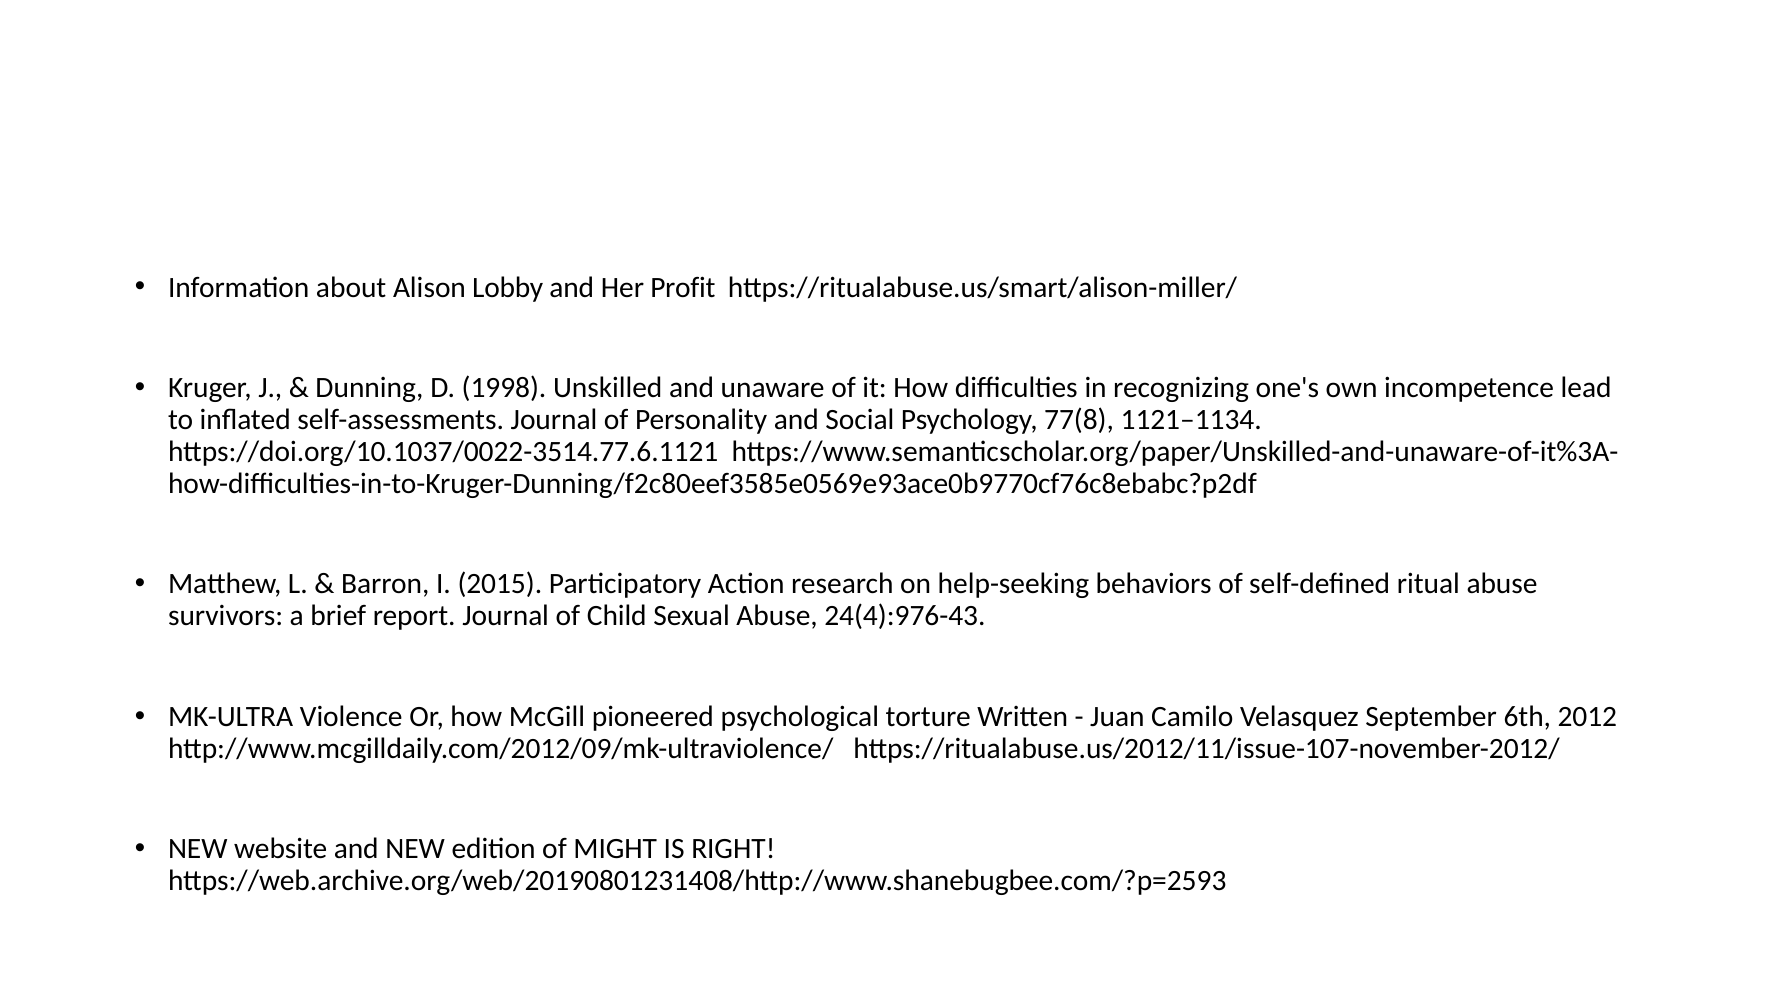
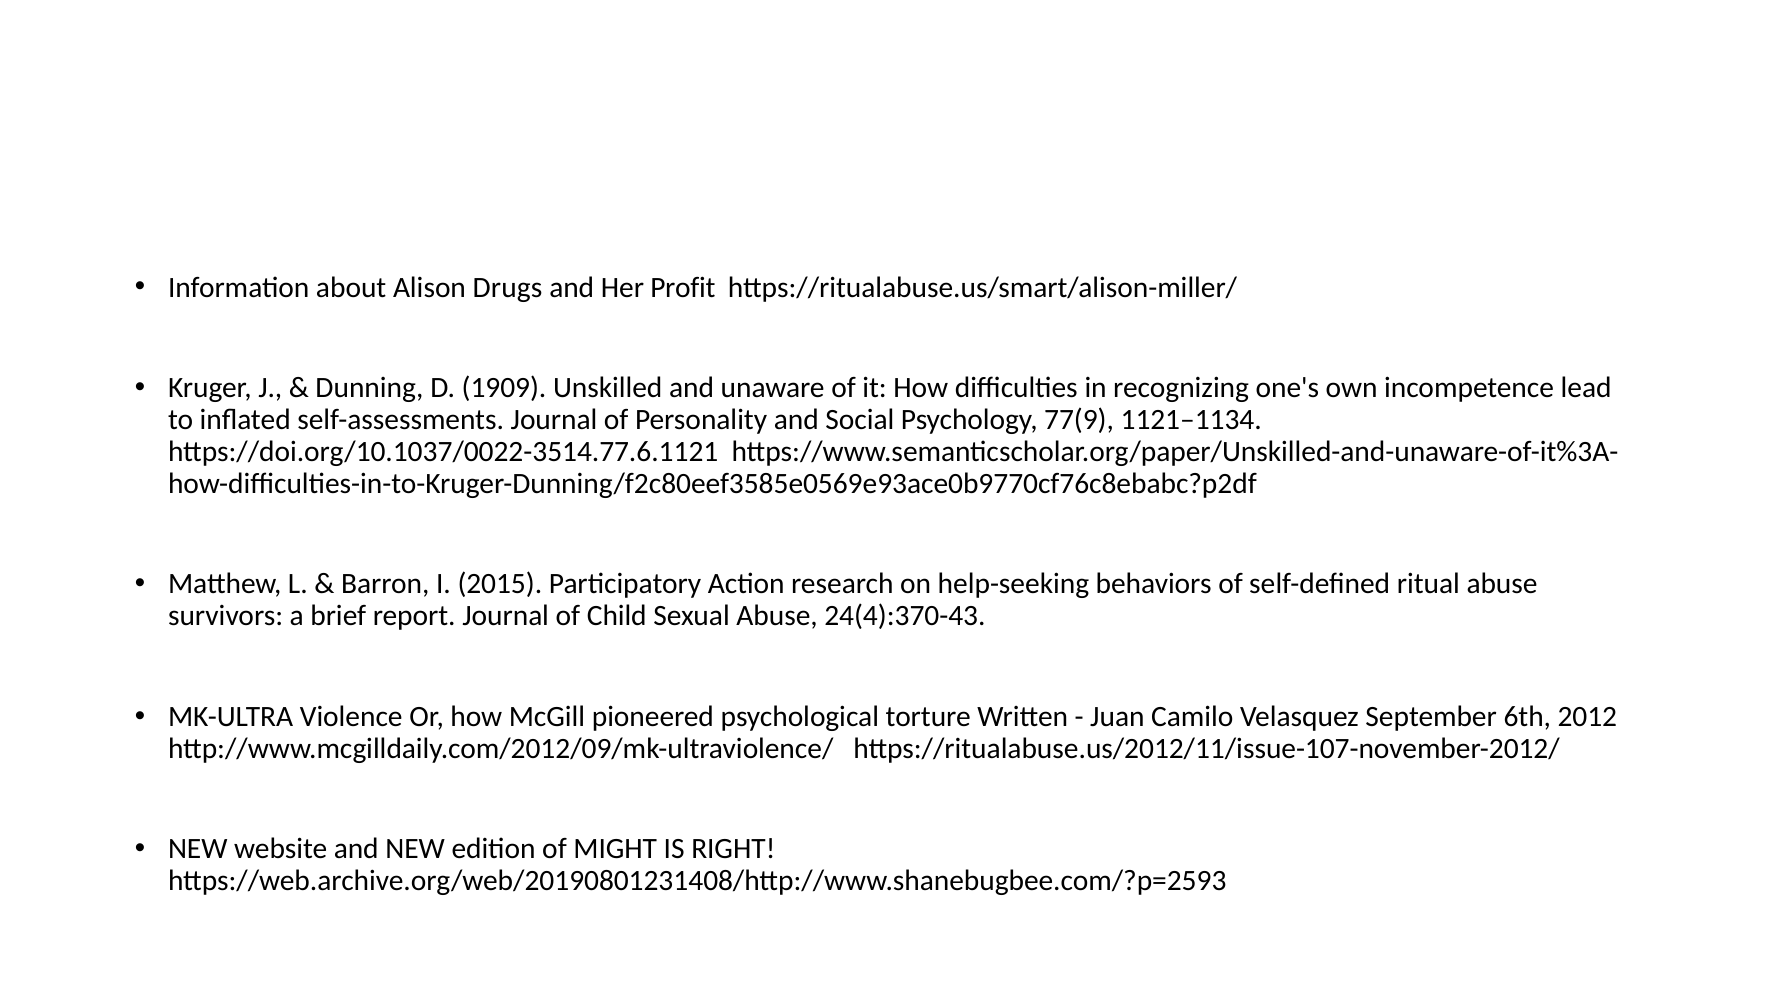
Lobby: Lobby -> Drugs
1998: 1998 -> 1909
77(8: 77(8 -> 77(9
24(4):976-43: 24(4):976-43 -> 24(4):370-43
